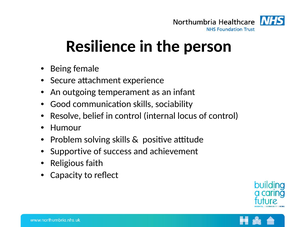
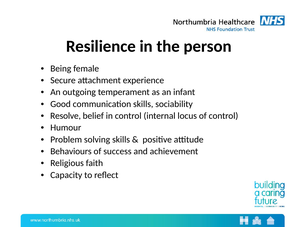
Supportive: Supportive -> Behaviours
